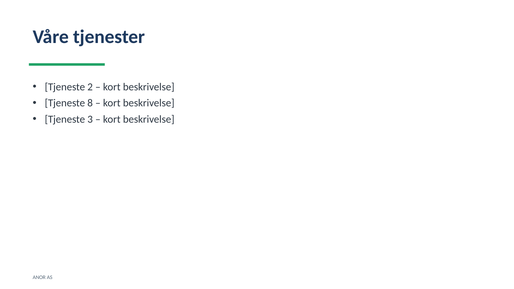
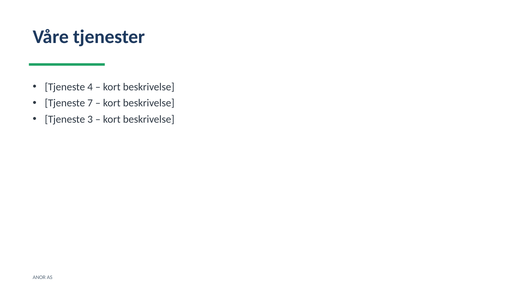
2: 2 -> 4
8: 8 -> 7
